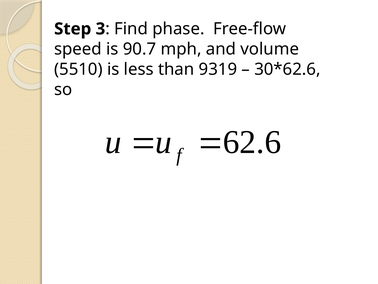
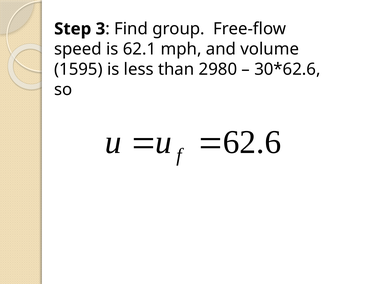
phase: phase -> group
90.7: 90.7 -> 62.1
5510: 5510 -> 1595
9319: 9319 -> 2980
